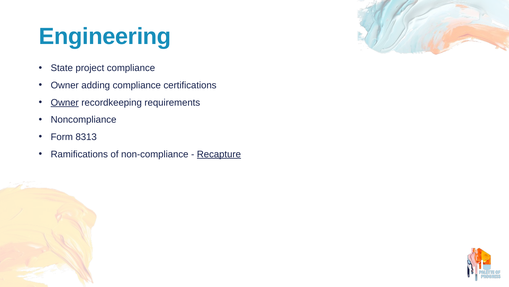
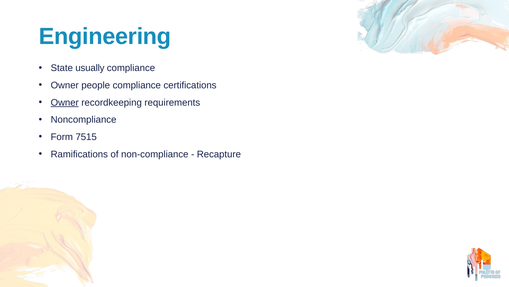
project: project -> usually
adding: adding -> people
8313: 8313 -> 7515
Recapture underline: present -> none
